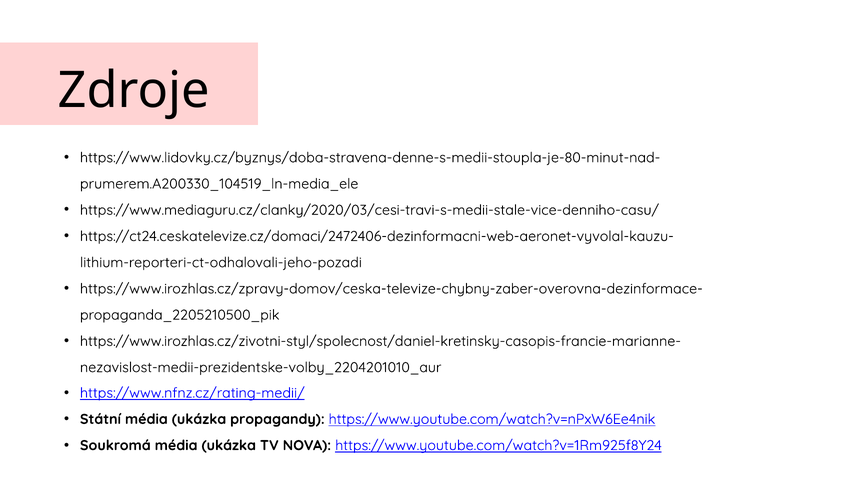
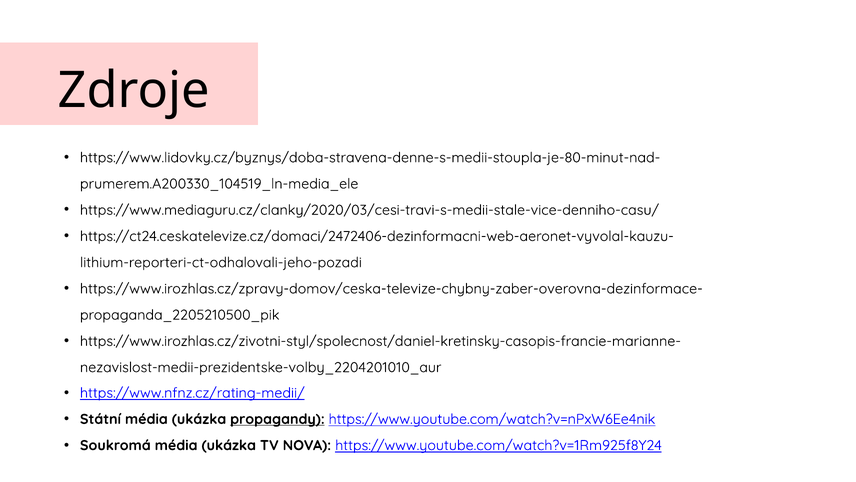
propagandy underline: none -> present
